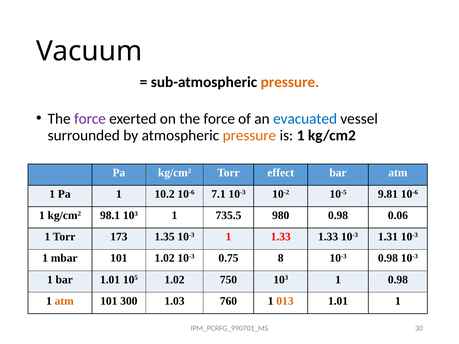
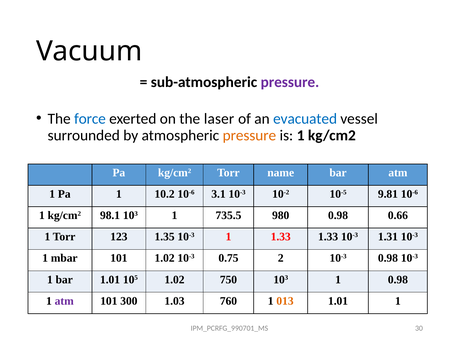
pressure at (290, 82) colour: orange -> purple
force at (90, 119) colour: purple -> blue
on the force: force -> laser
effect: effect -> name
7.1: 7.1 -> 3.1
0.06: 0.06 -> 0.66
173: 173 -> 123
8: 8 -> 2
atm at (64, 301) colour: orange -> purple
